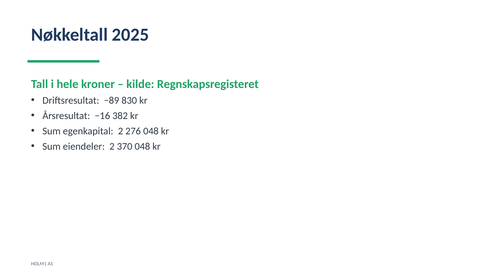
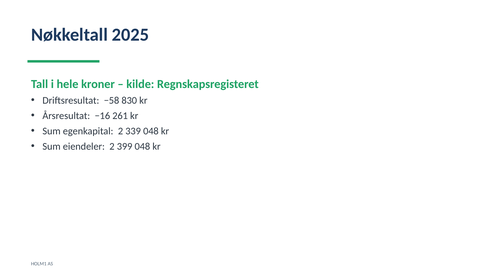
−89: −89 -> −58
382: 382 -> 261
276: 276 -> 339
370: 370 -> 399
